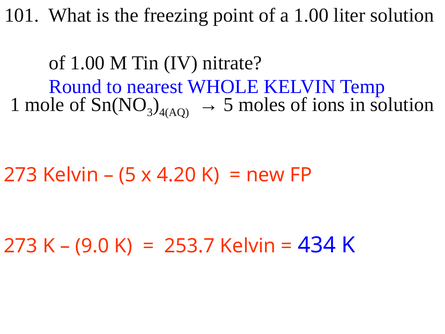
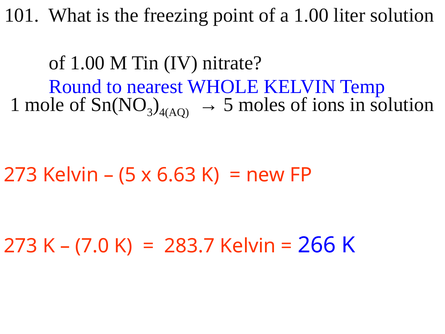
4.20: 4.20 -> 6.63
9.0: 9.0 -> 7.0
253.7: 253.7 -> 283.7
434: 434 -> 266
